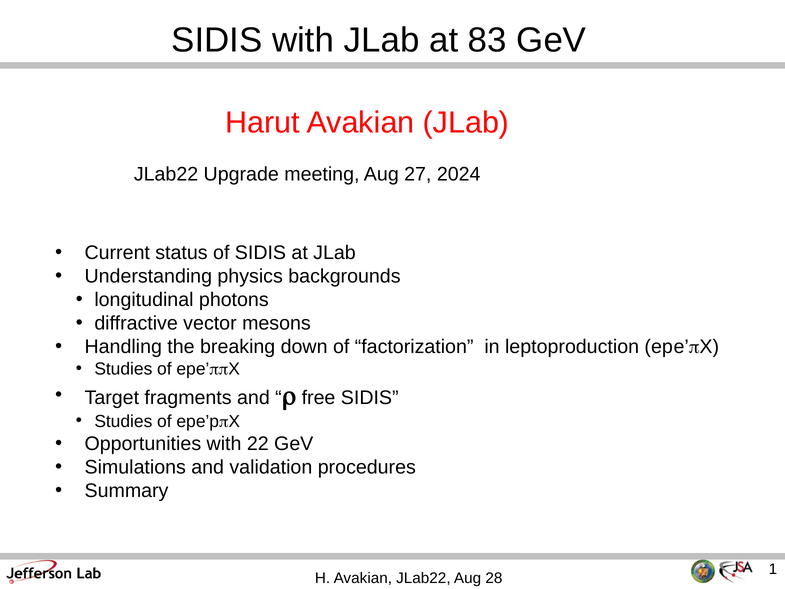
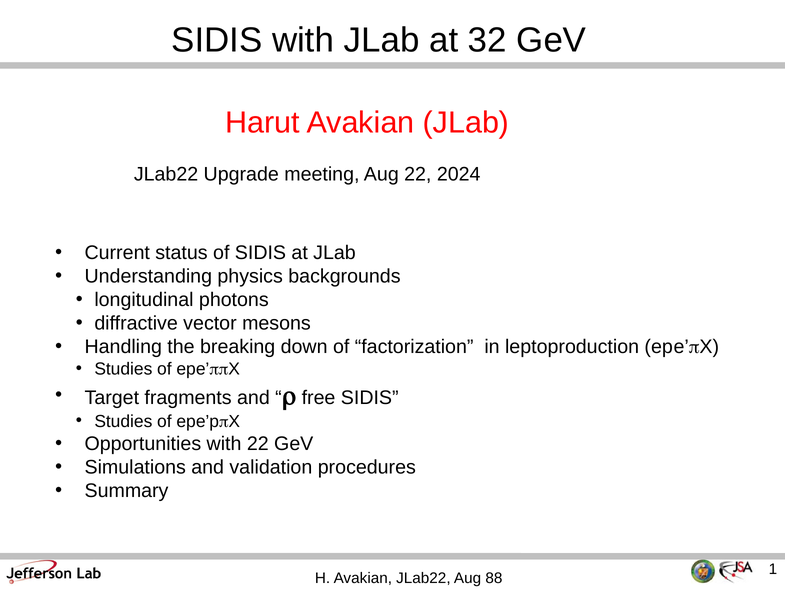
83: 83 -> 32
Aug 27: 27 -> 22
28: 28 -> 88
